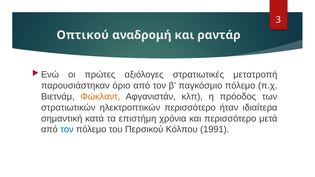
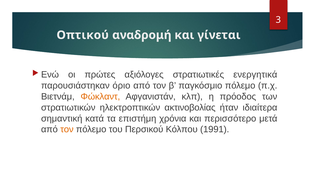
ραντάρ: ραντάρ -> γίνεται
μετατροπή: μετατροπή -> ενεργητικά
ηλεκτροπτικών περισσότερο: περισσότερο -> ακτινοβολίας
τον at (67, 130) colour: blue -> orange
